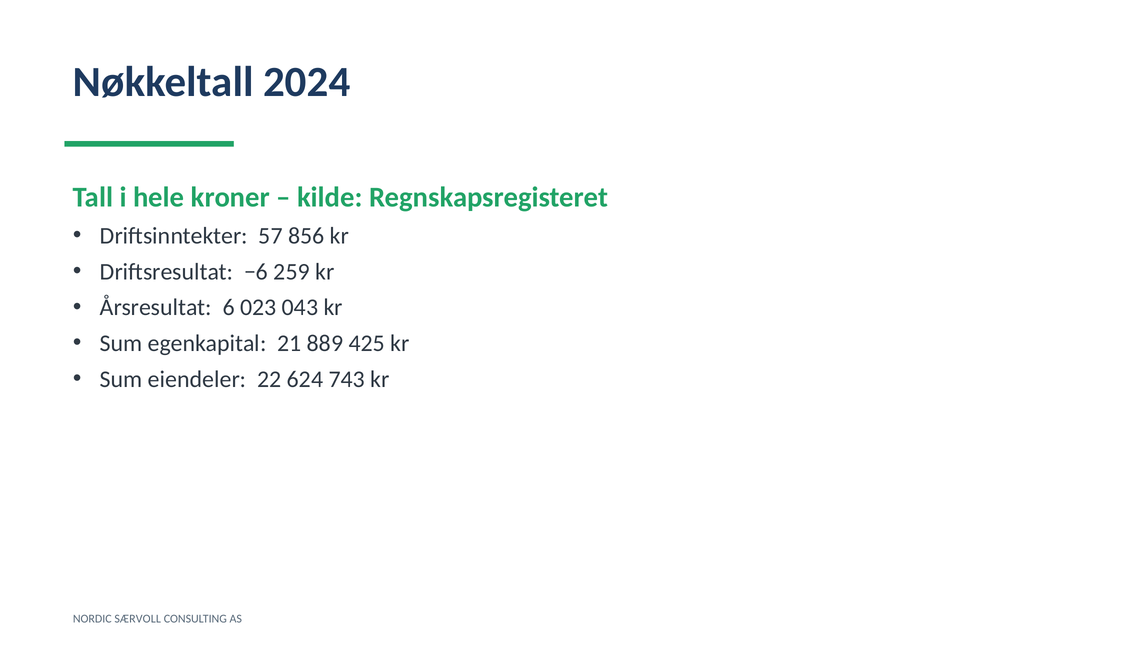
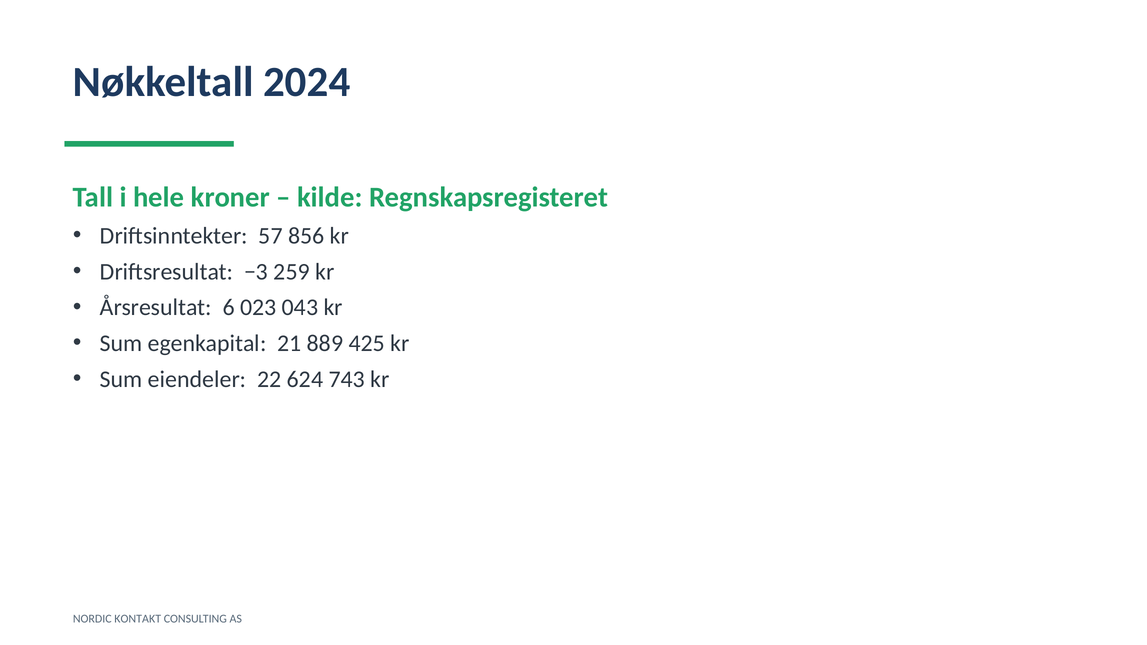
−6: −6 -> −3
SÆRVOLL: SÆRVOLL -> KONTAKT
